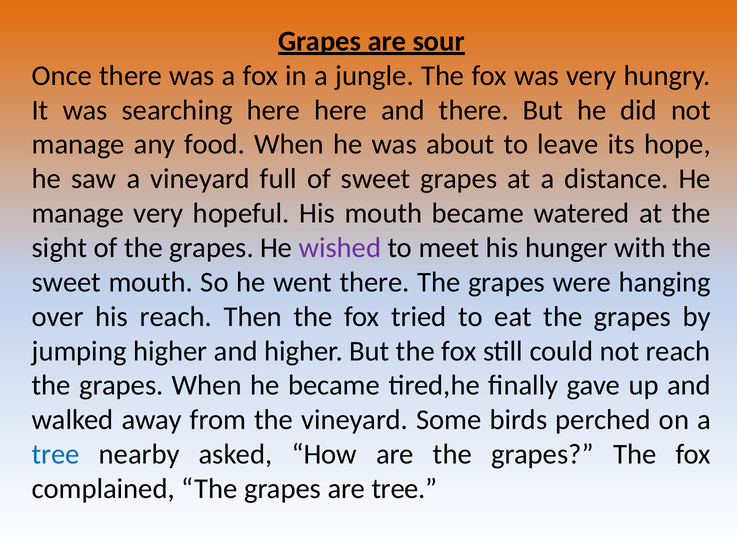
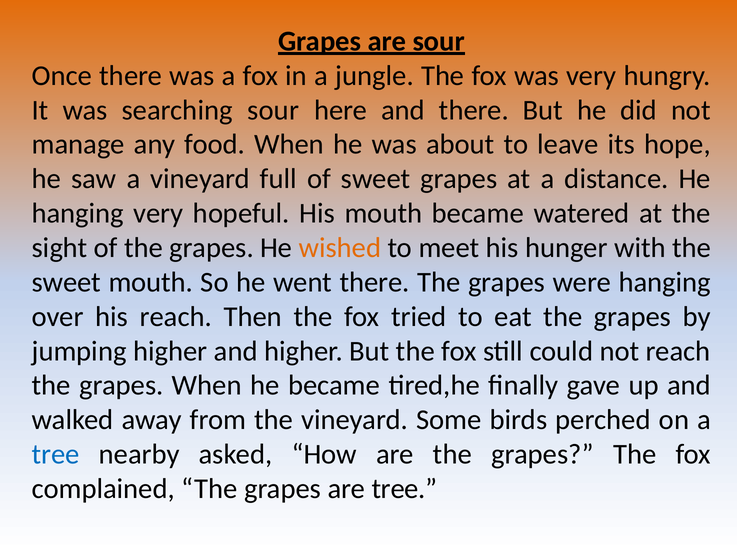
searching here: here -> sour
manage at (78, 213): manage -> hanging
wished colour: purple -> orange
